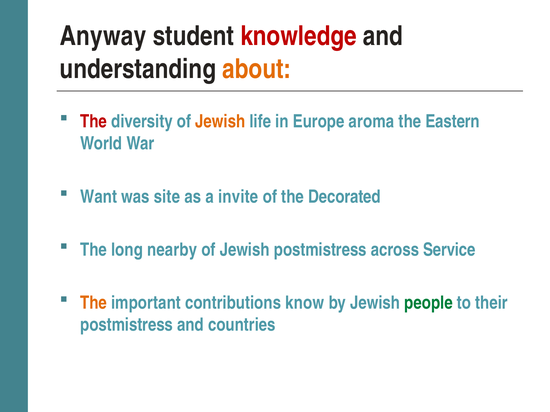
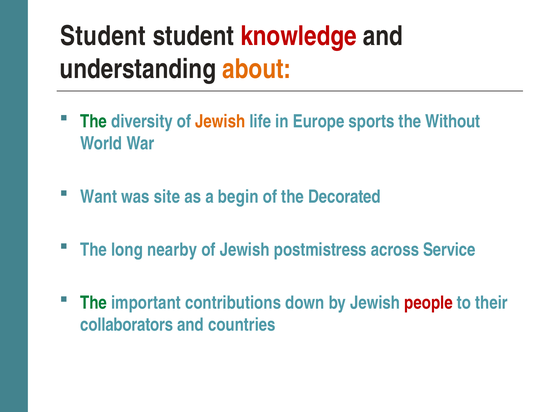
Anyway at (103, 36): Anyway -> Student
The at (94, 122) colour: red -> green
aroma: aroma -> sports
Eastern: Eastern -> Without
invite: invite -> begin
The at (94, 303) colour: orange -> green
know: know -> down
people colour: green -> red
postmistress at (127, 325): postmistress -> collaborators
